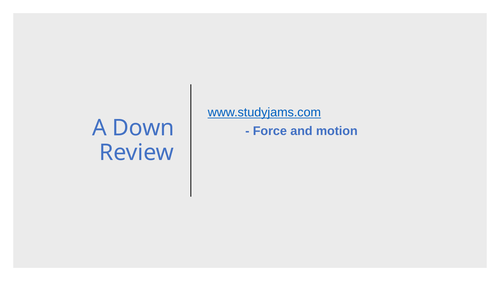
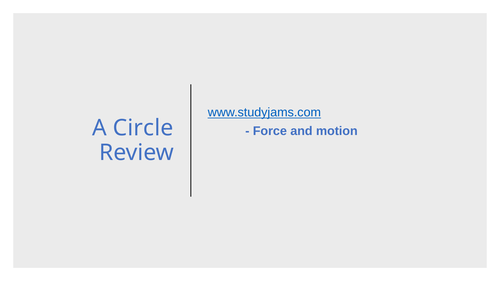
Down: Down -> Circle
